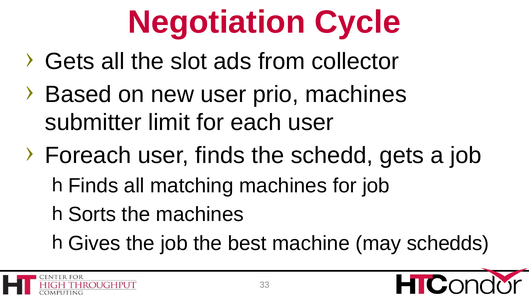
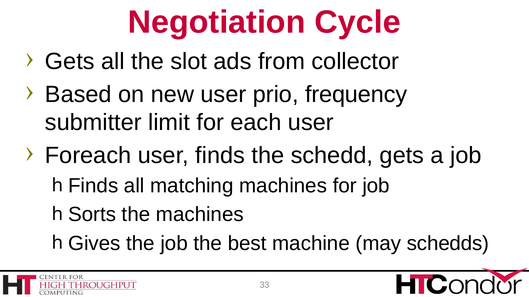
prio machines: machines -> frequency
